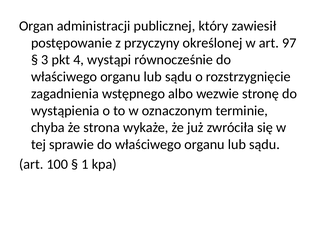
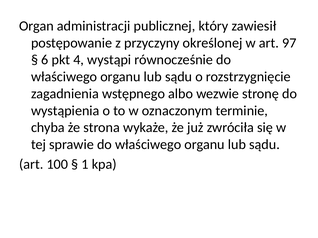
3: 3 -> 6
